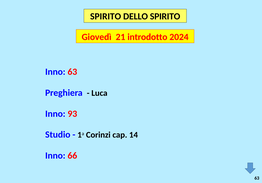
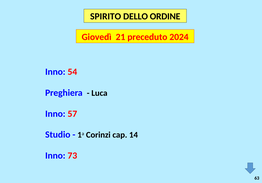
DELLO SPIRITO: SPIRITO -> ORDINE
introdotto: introdotto -> preceduto
Inno 63: 63 -> 54
93: 93 -> 57
66: 66 -> 73
